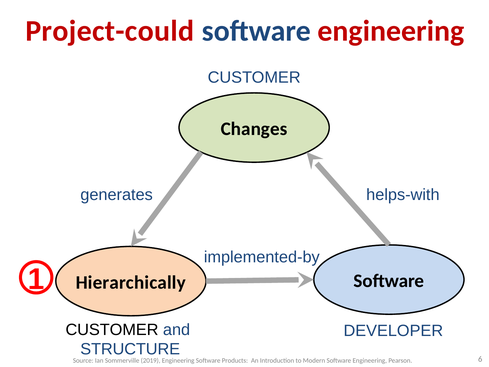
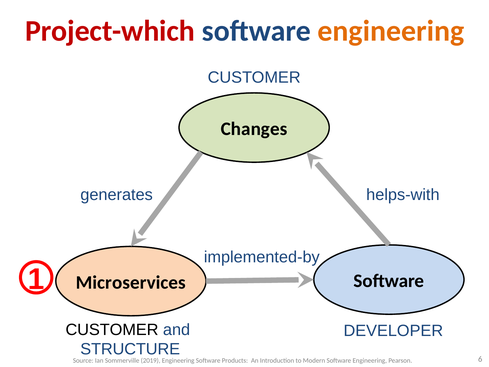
Project-could: Project-could -> Project-which
engineering at (391, 31) colour: red -> orange
Hierarchically: Hierarchically -> Microservices
